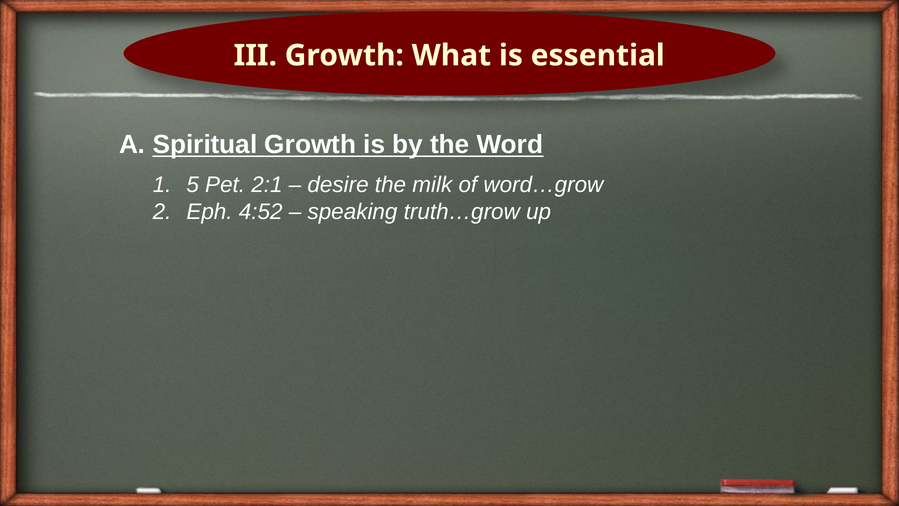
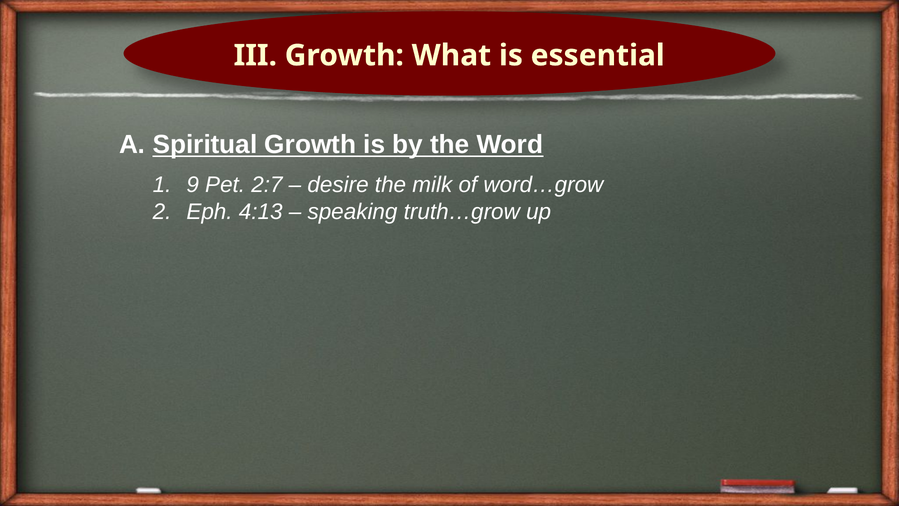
5: 5 -> 9
2:1: 2:1 -> 2:7
4:52: 4:52 -> 4:13
